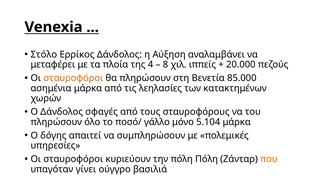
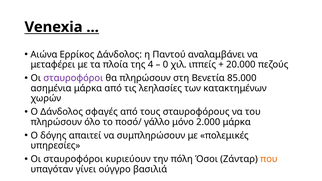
Στόλο: Στόλο -> Αιώνα
Αύξηση: Αύξηση -> Παντού
8: 8 -> 0
σταυροφόροι at (73, 78) colour: orange -> purple
5.104: 5.104 -> 2.000
πόλη Πόλη: Πόλη -> Όσοι
